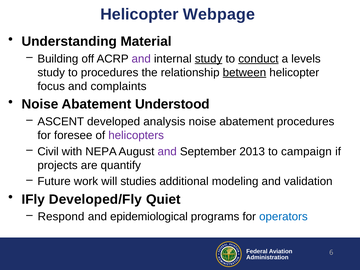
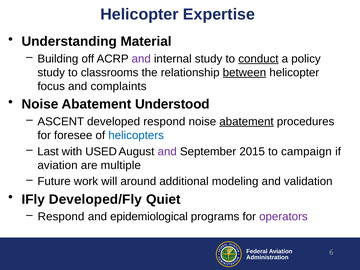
Webpage: Webpage -> Expertise
study at (209, 59) underline: present -> none
levels: levels -> policy
to procedures: procedures -> classrooms
developed analysis: analysis -> respond
abatement at (246, 121) underline: none -> present
helicopters colour: purple -> blue
Civil: Civil -> Last
NEPA: NEPA -> USED
2013: 2013 -> 2015
projects at (58, 165): projects -> aviation
quantify: quantify -> multiple
studies: studies -> around
operators colour: blue -> purple
